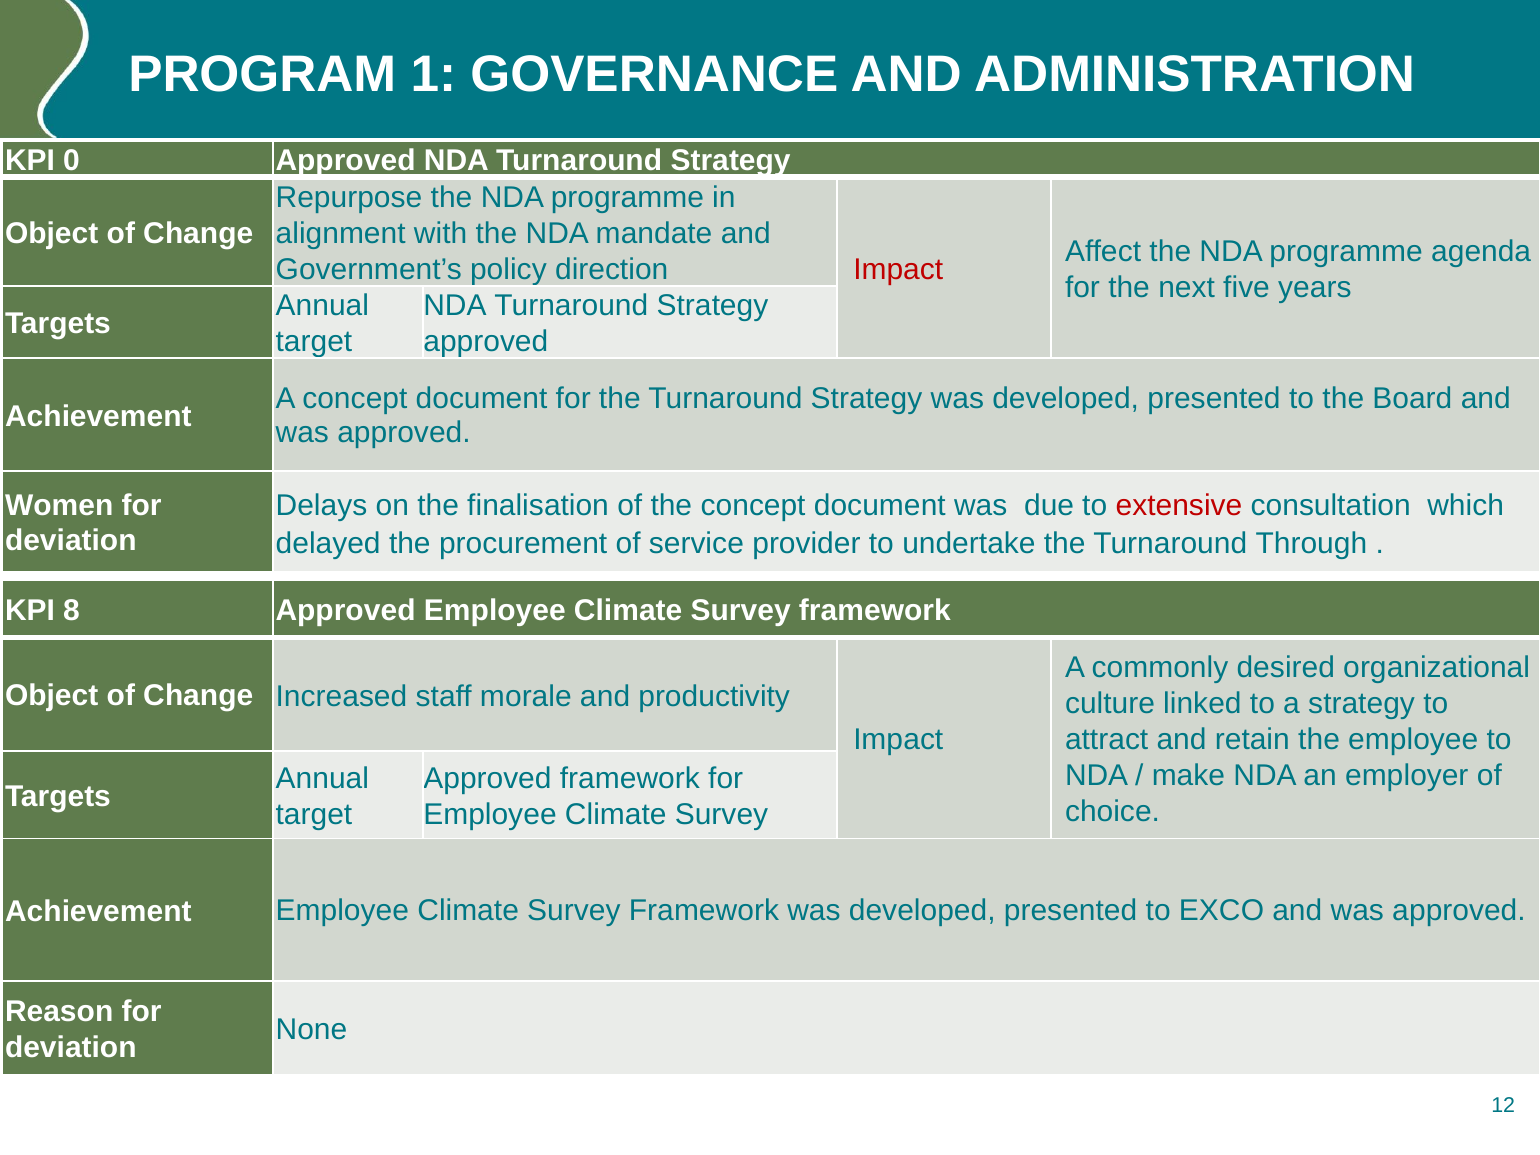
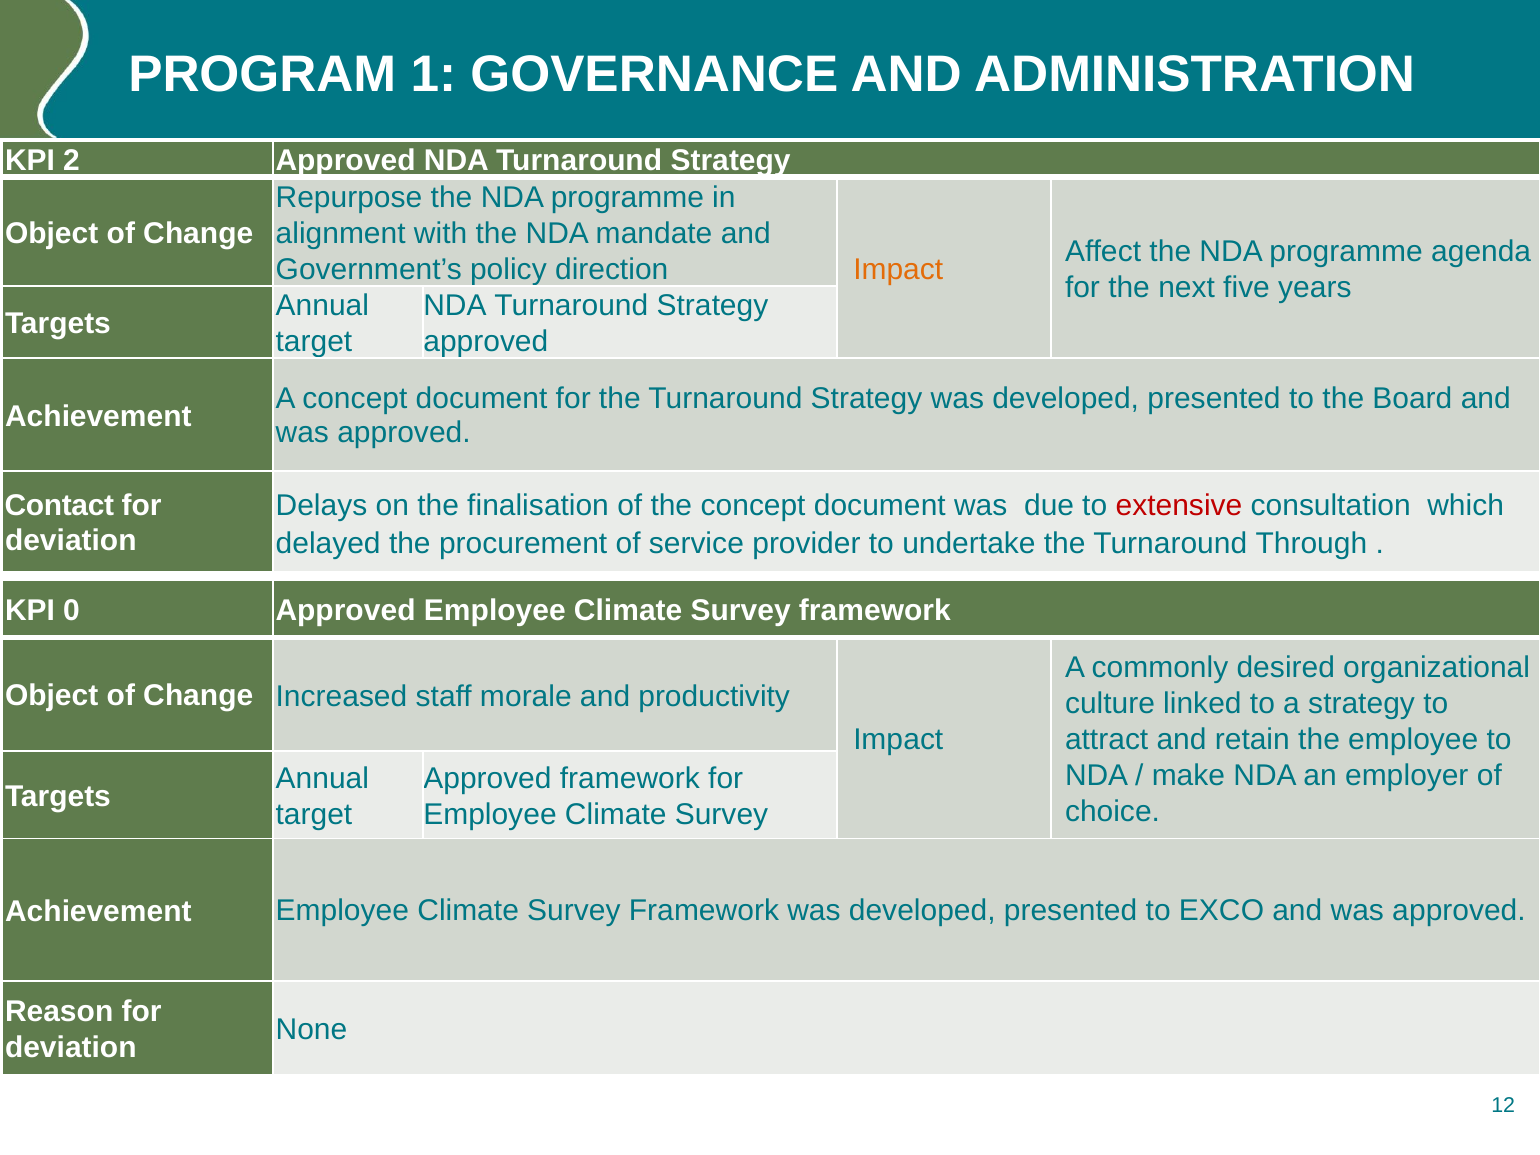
0: 0 -> 2
Impact at (898, 269) colour: red -> orange
Women: Women -> Contact
8: 8 -> 0
